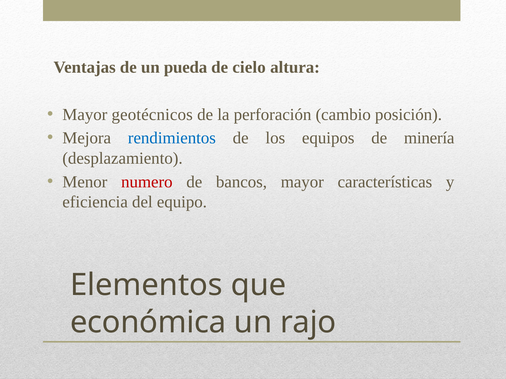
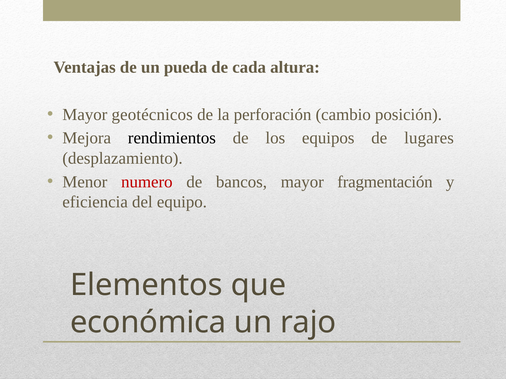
cielo: cielo -> cada
rendimientos colour: blue -> black
minería: minería -> lugares
características: características -> fragmentación
